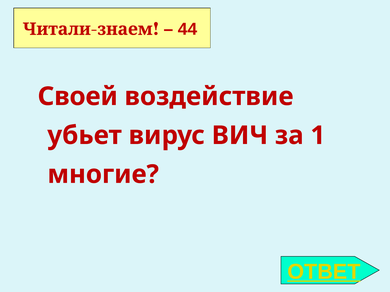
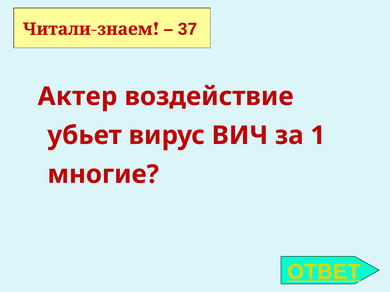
44: 44 -> 37
Своей: Своей -> Актер
